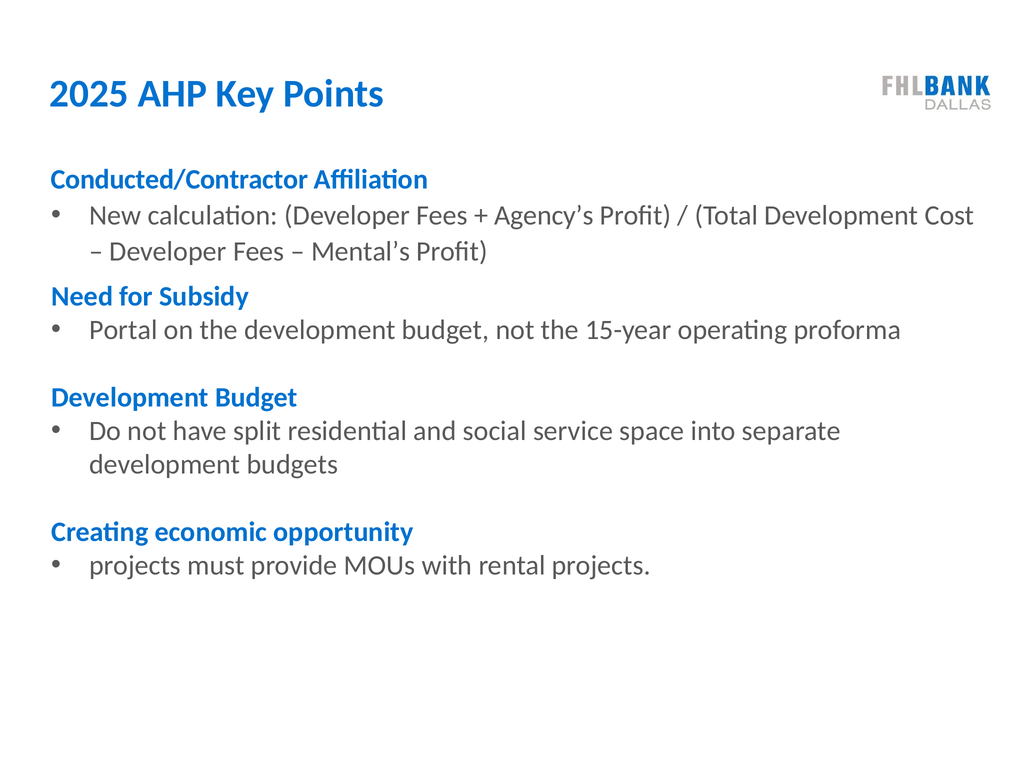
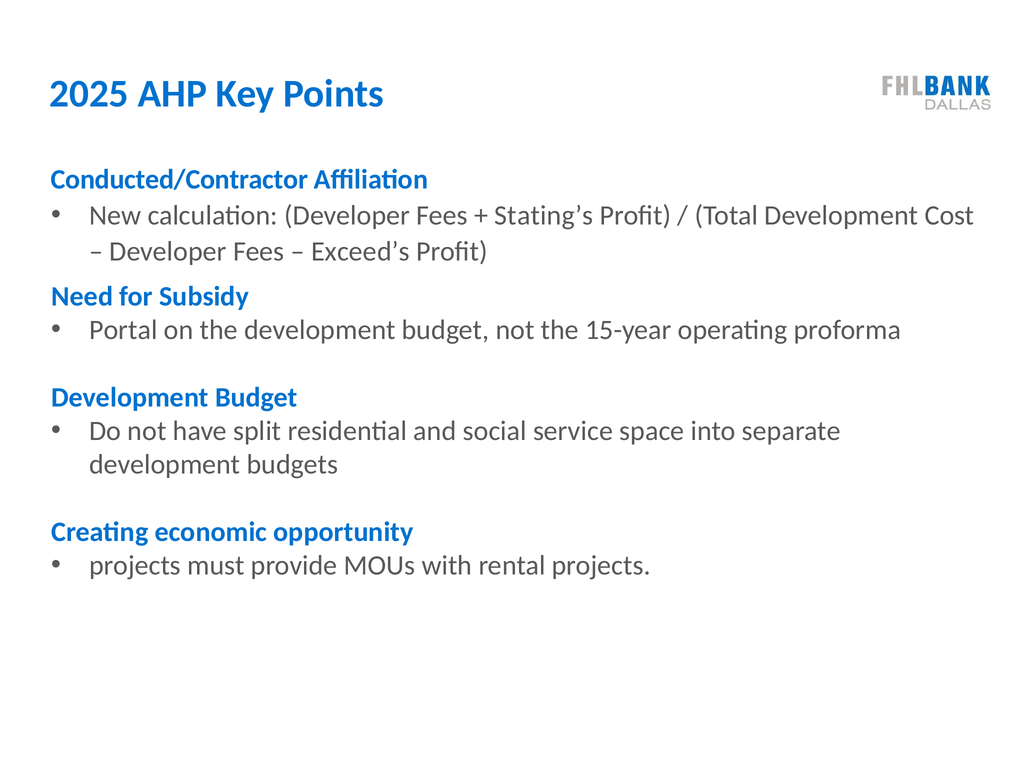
Agency’s: Agency’s -> Stating’s
Mental’s: Mental’s -> Exceed’s
